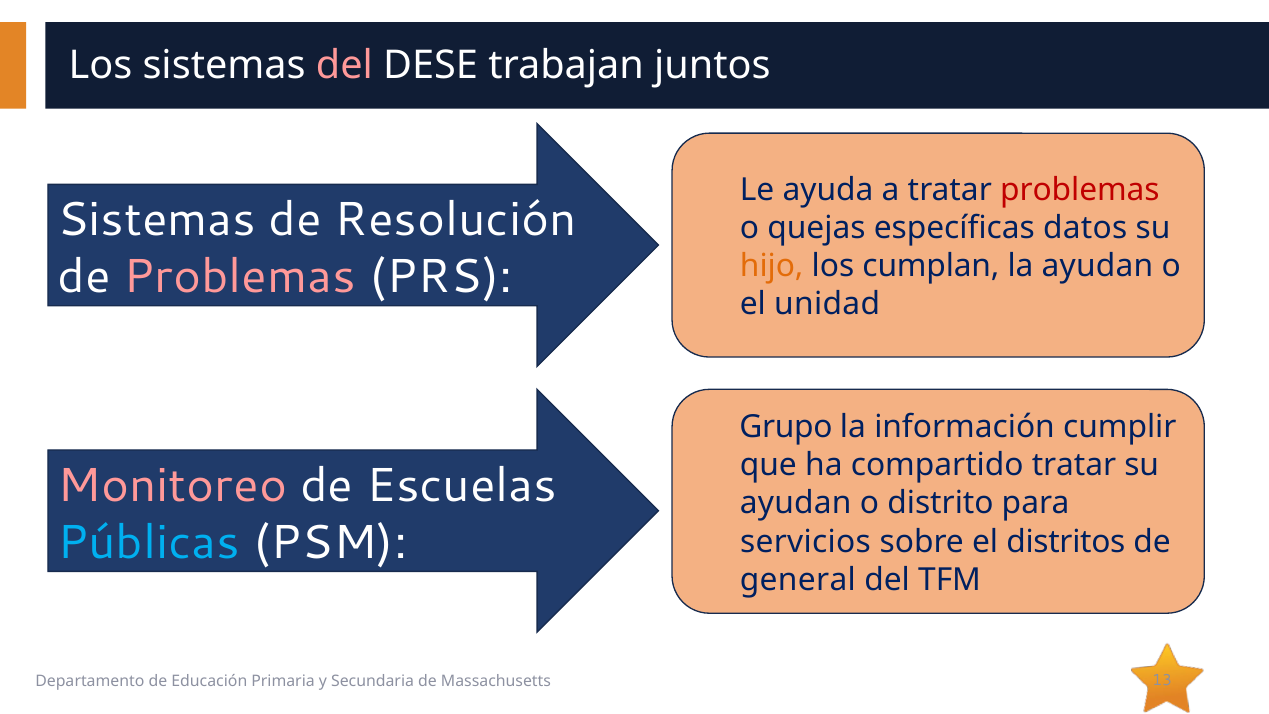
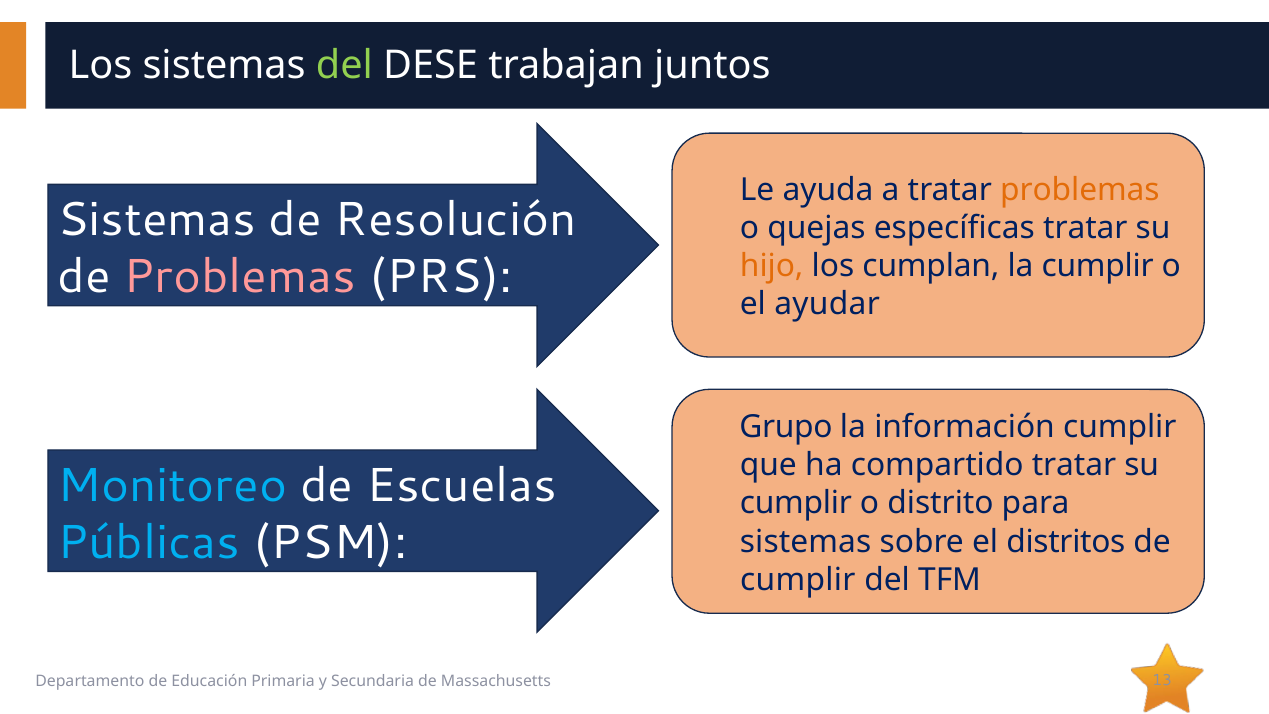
del at (344, 65) colour: pink -> light green
problemas at (1080, 190) colour: red -> orange
específicas datos: datos -> tratar
la ayudan: ayudan -> cumplir
unidad: unidad -> ayudar
Monitoreo colour: pink -> light blue
ayudan at (796, 503): ayudan -> cumplir
servicios at (805, 541): servicios -> sistemas
general at (798, 579): general -> cumplir
